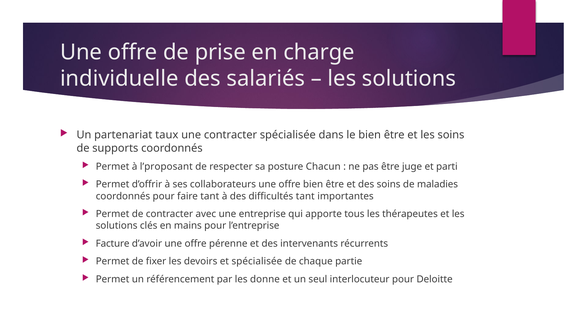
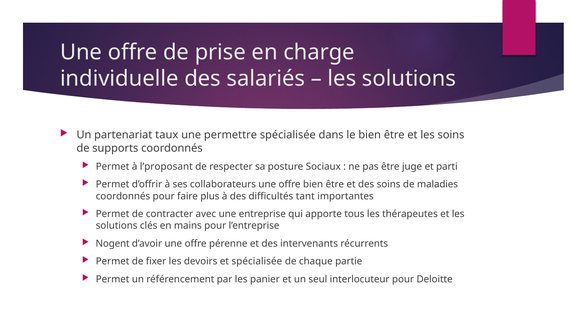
une contracter: contracter -> permettre
Chacun: Chacun -> Sociaux
faire tant: tant -> plus
Facture: Facture -> Nogent
donne: donne -> panier
